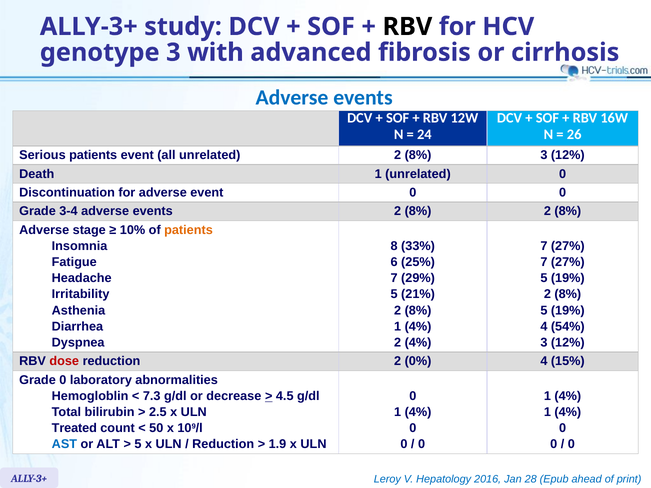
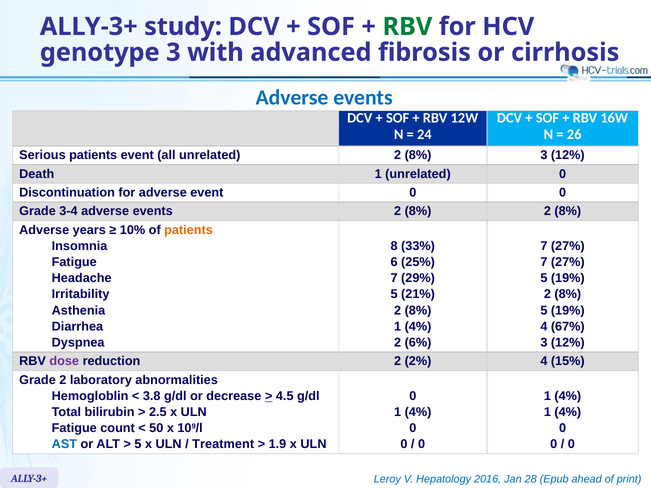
RBV at (407, 27) colour: black -> green
stage: stage -> years
54%: 54% -> 67%
2 4%: 4% -> 6%
dose colour: red -> purple
0%: 0% -> 2%
Grade 0: 0 -> 2
7.3: 7.3 -> 3.8
Treated at (74, 428): Treated -> Fatigue
Reduction at (223, 445): Reduction -> Treatment
